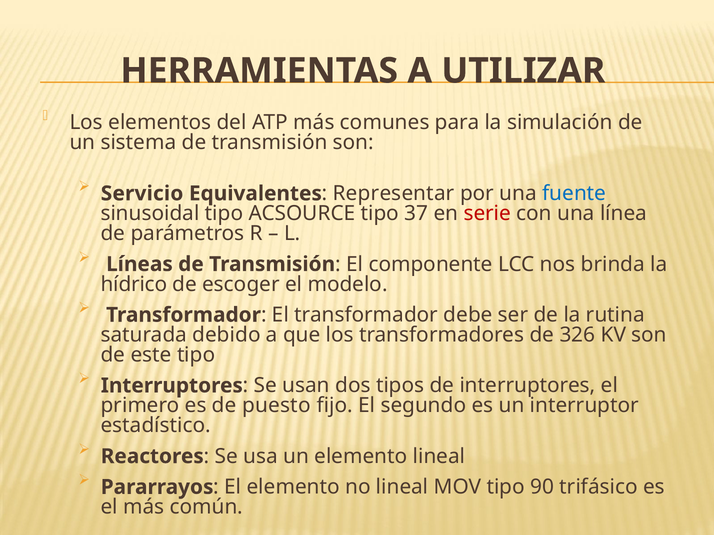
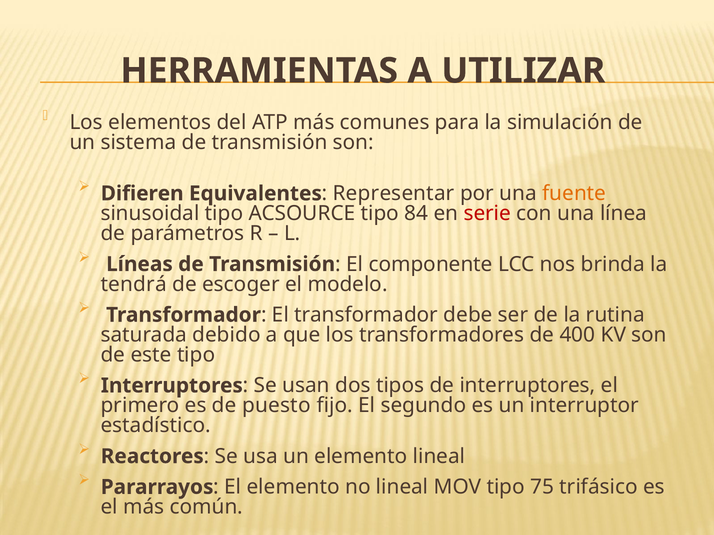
Servicio: Servicio -> Difieren
fuente colour: blue -> orange
37: 37 -> 84
hídrico: hídrico -> tendrá
326: 326 -> 400
90: 90 -> 75
